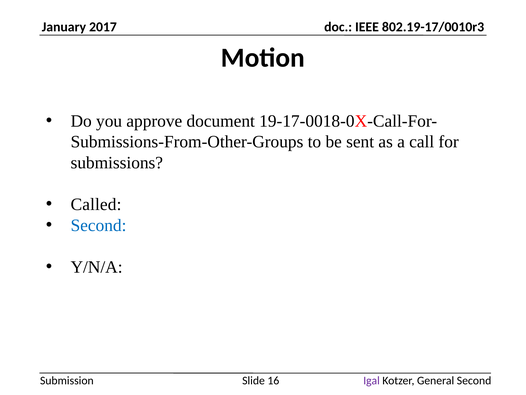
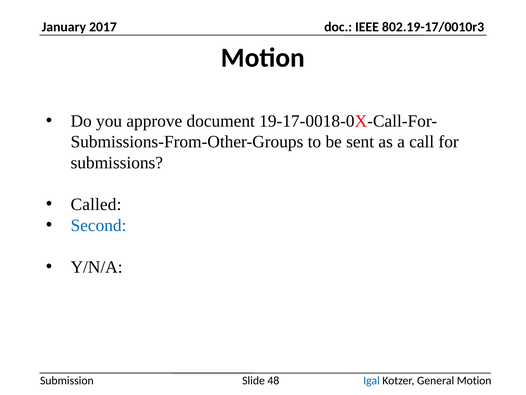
16: 16 -> 48
Igal colour: purple -> blue
General Second: Second -> Motion
